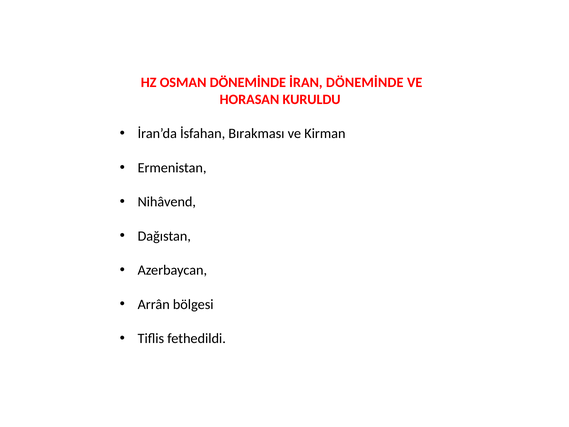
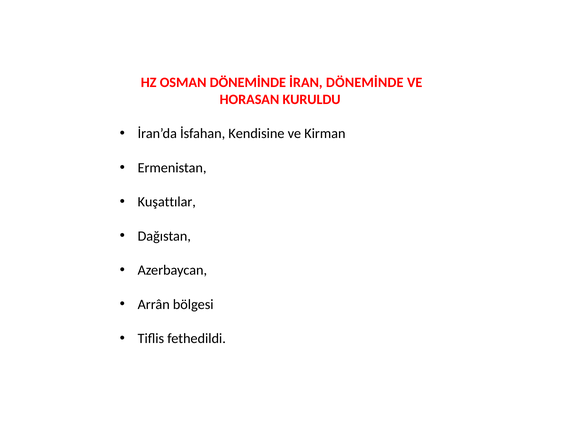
Bırakması: Bırakması -> Kendisine
Nihâvend: Nihâvend -> Kuşattılar
